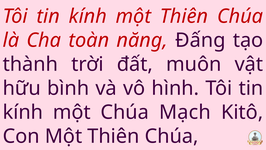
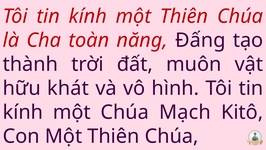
bình: bình -> khát
